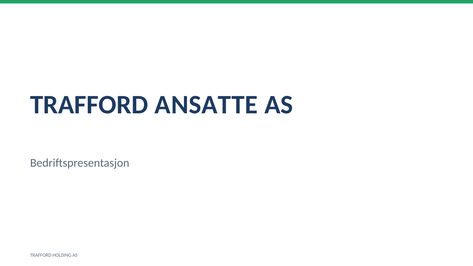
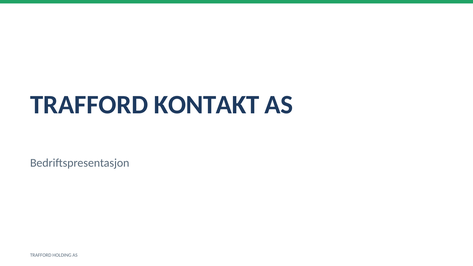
ANSATTE: ANSATTE -> KONTAKT
